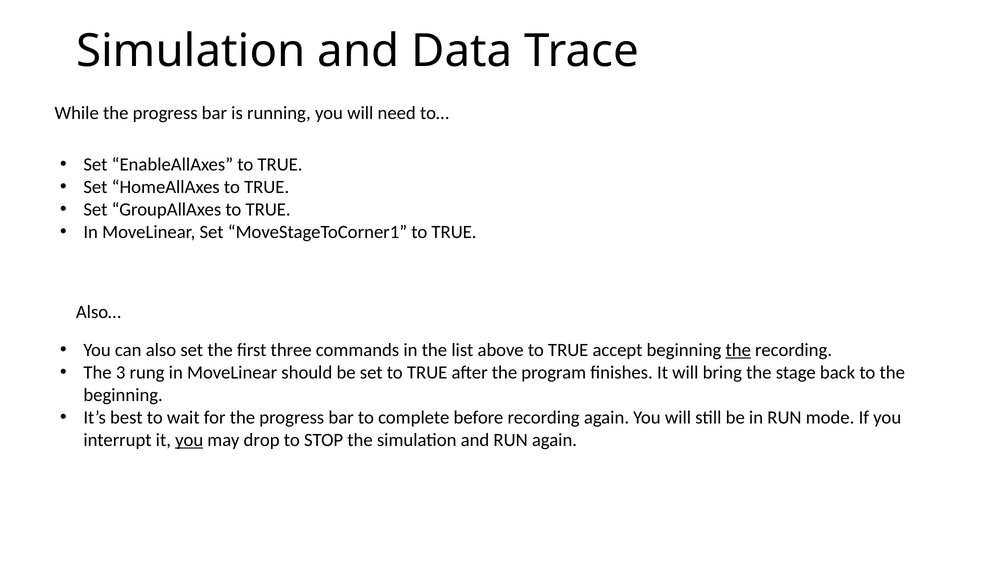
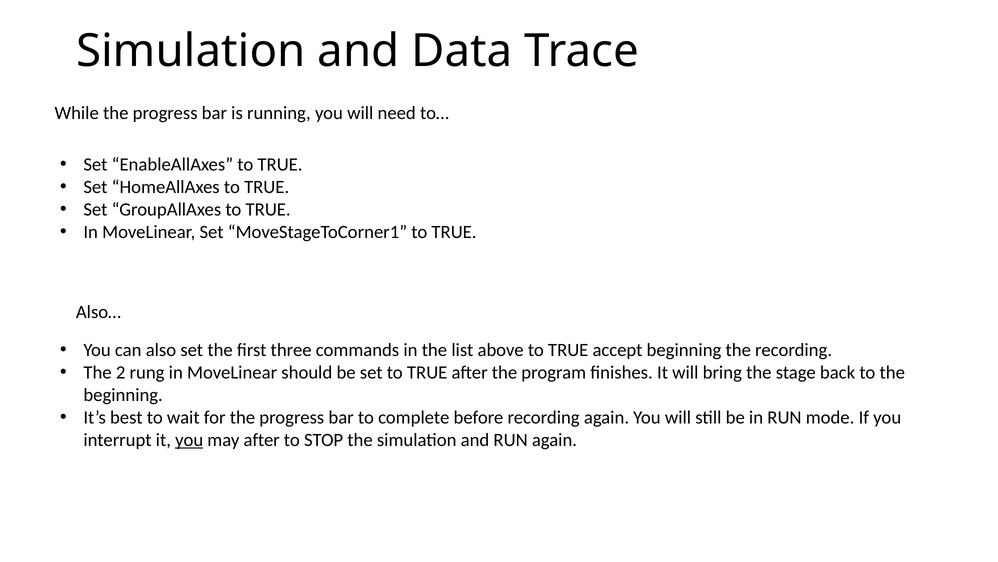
the at (738, 350) underline: present -> none
3: 3 -> 2
may drop: drop -> after
